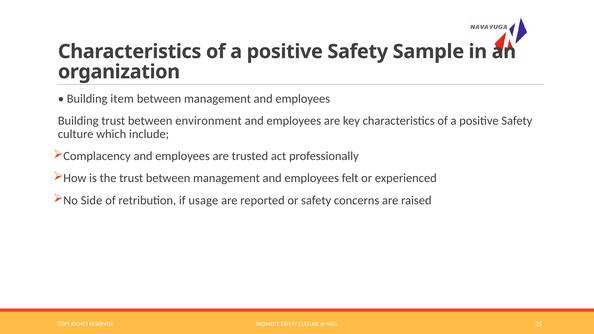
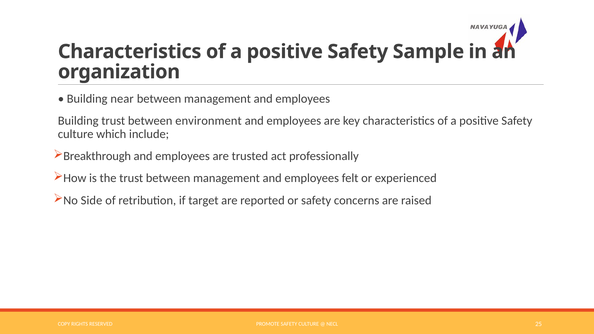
item: item -> near
Complacency: Complacency -> Breakthrough
usage: usage -> target
